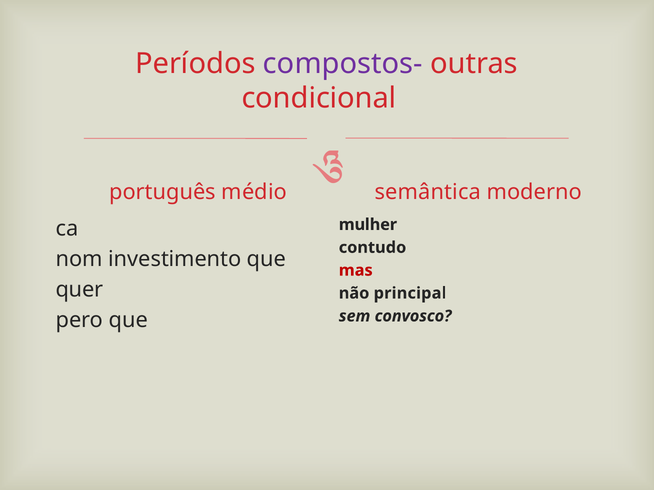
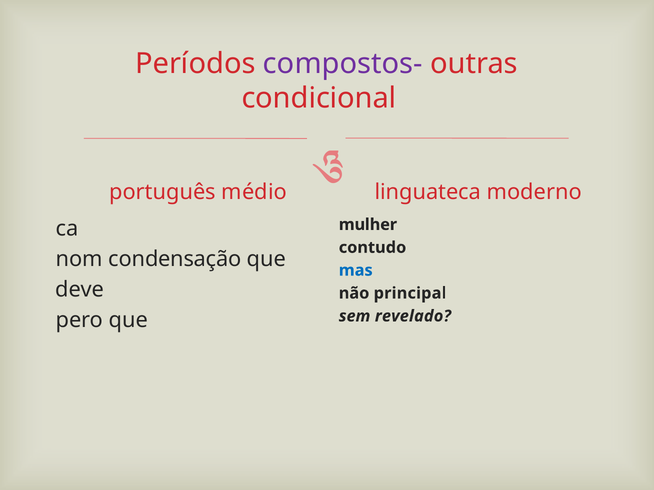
semântica: semântica -> linguateca
investimento: investimento -> condensação
mas colour: red -> blue
quer: quer -> deve
convosco: convosco -> revelado
